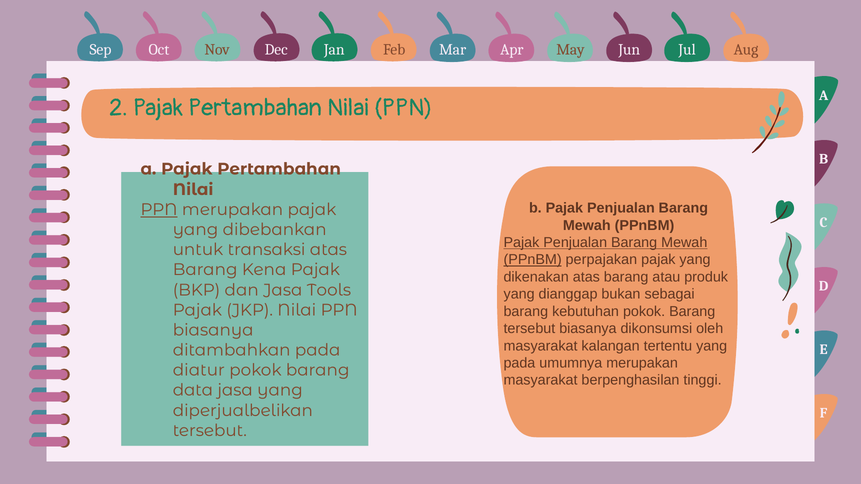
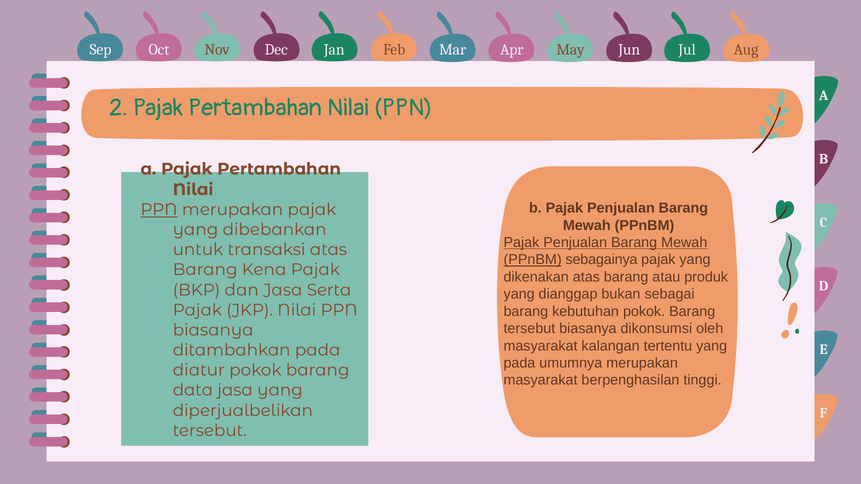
perpajakan: perpajakan -> sebagainya
Tools: Tools -> Serta
